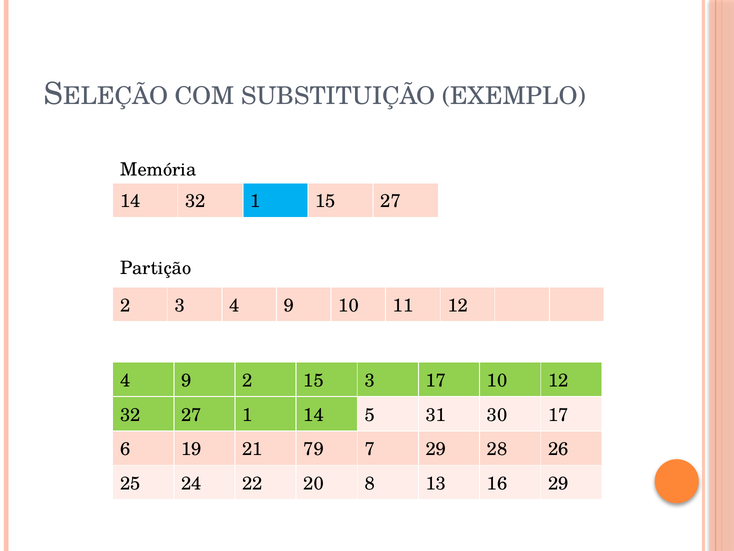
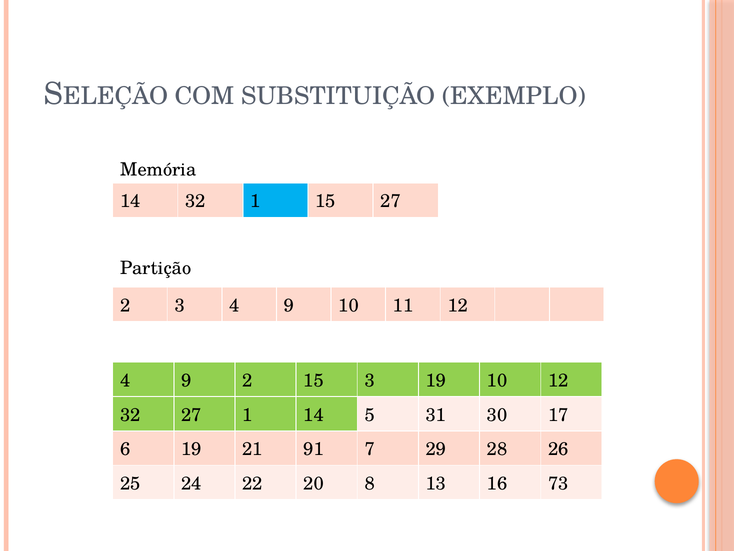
3 17: 17 -> 19
79: 79 -> 91
16 29: 29 -> 73
